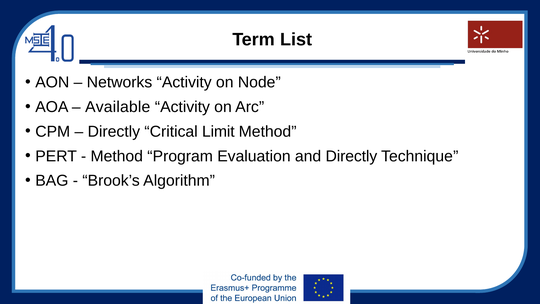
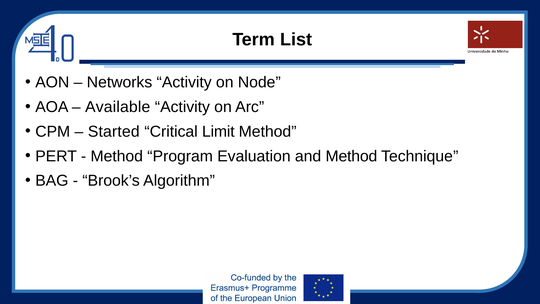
Directly at (114, 131): Directly -> Started
and Directly: Directly -> Method
